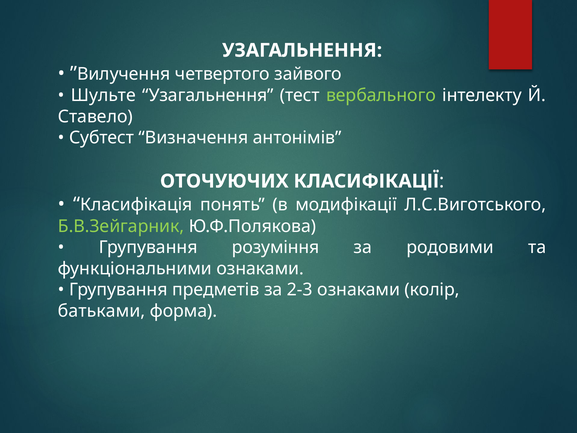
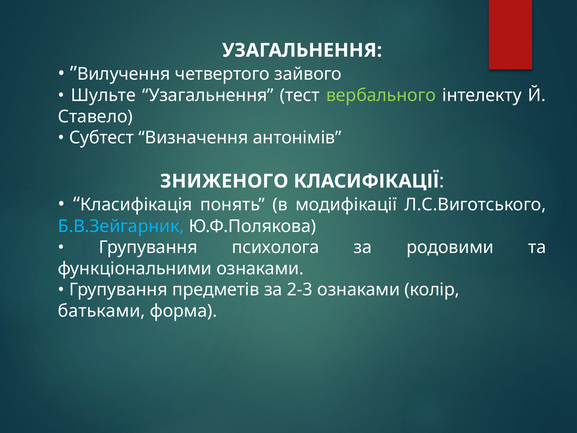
ОТОЧУЮЧИХ: ОТОЧУЮЧИХ -> ЗНИЖЕНОГО
Б.В.Зейгарник colour: light green -> light blue
розуміння: розуміння -> психолога
